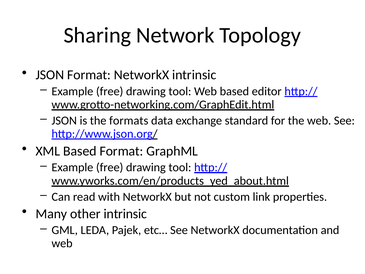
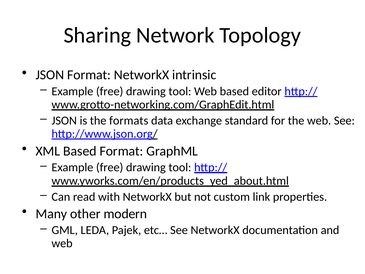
other intrinsic: intrinsic -> modern
